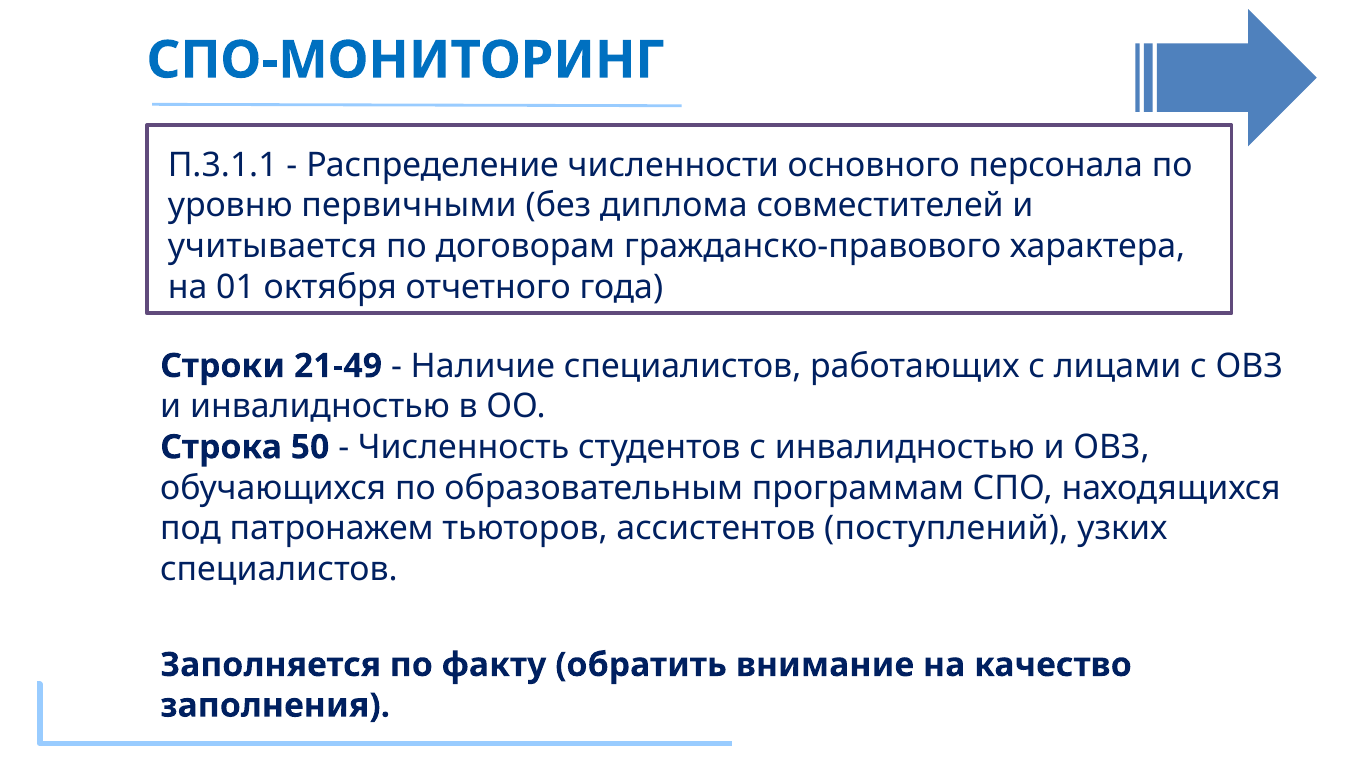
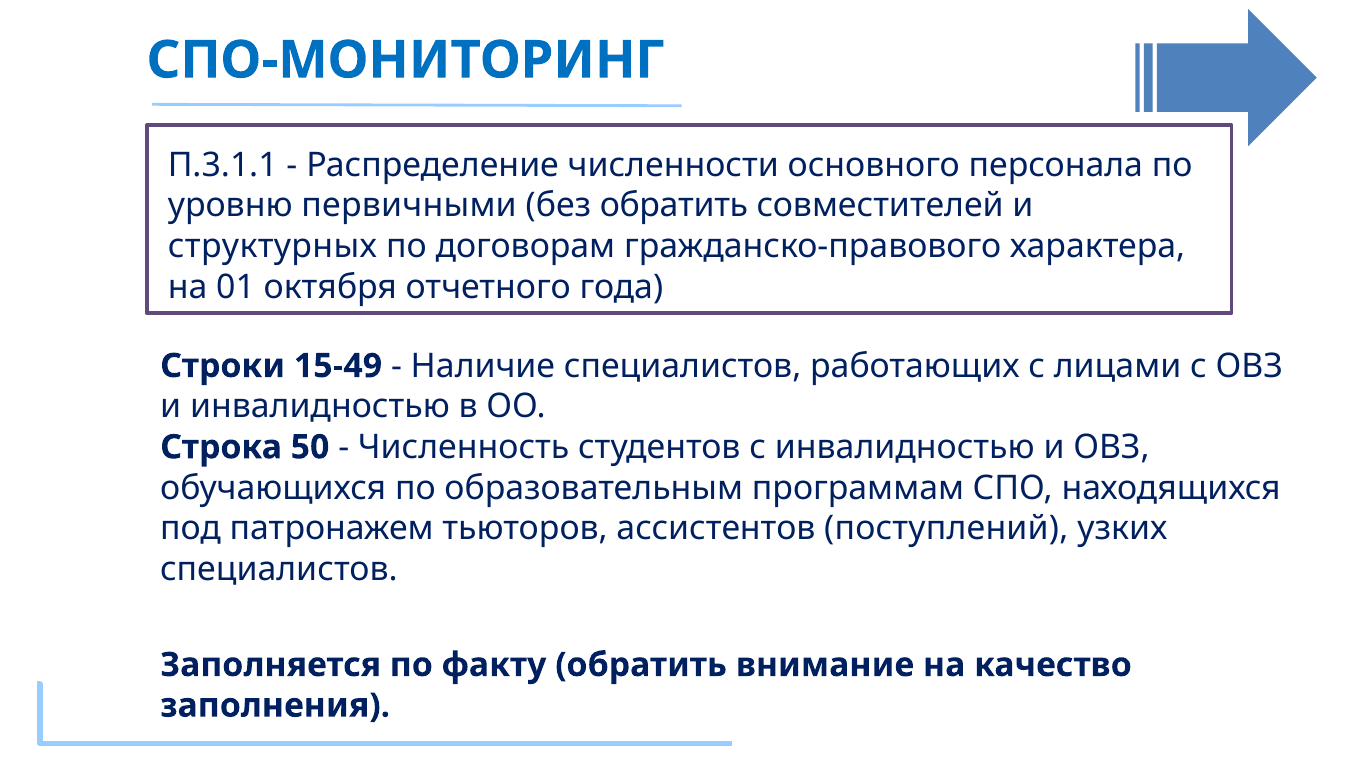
без диплома: диплома -> обратить
учитывается: учитывается -> структурных
21-49: 21-49 -> 15-49
